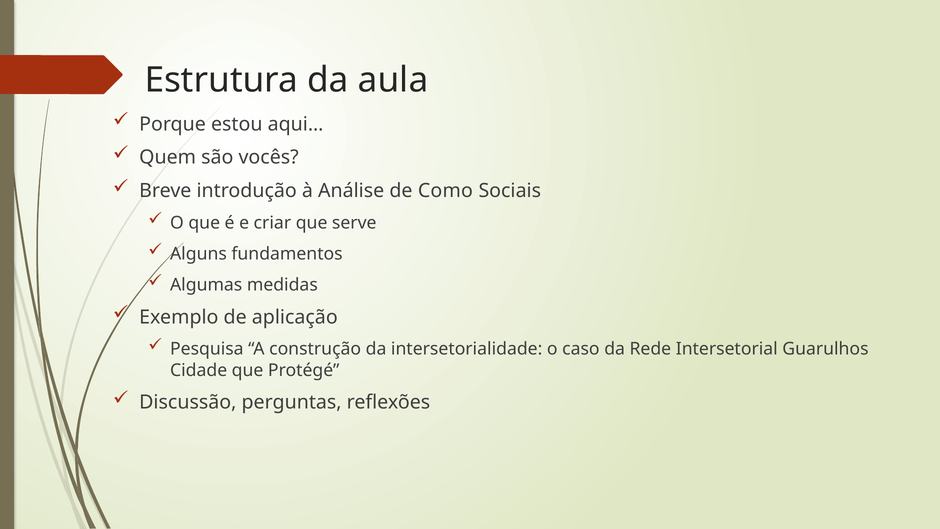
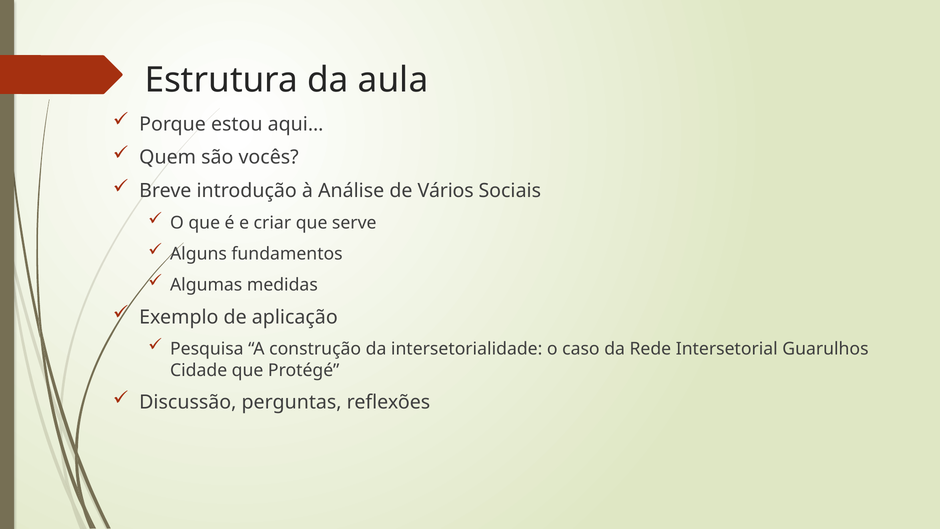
Como: Como -> Vários
